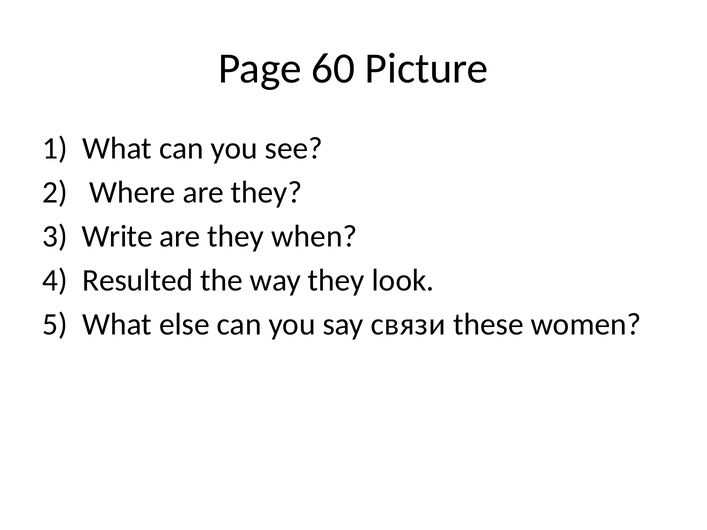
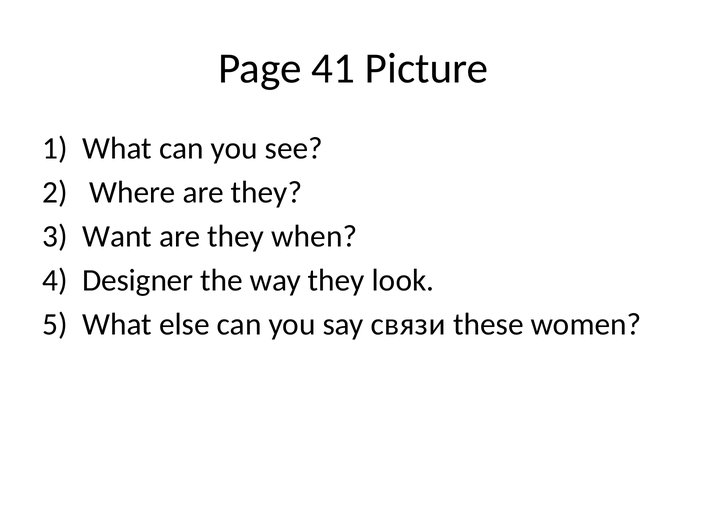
60: 60 -> 41
Write: Write -> Want
Resulted: Resulted -> Designer
